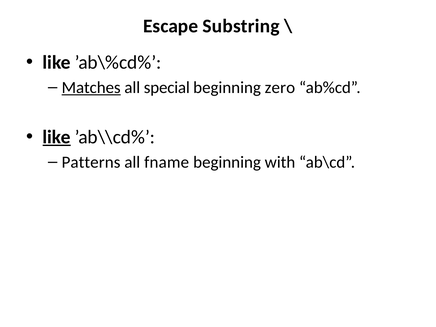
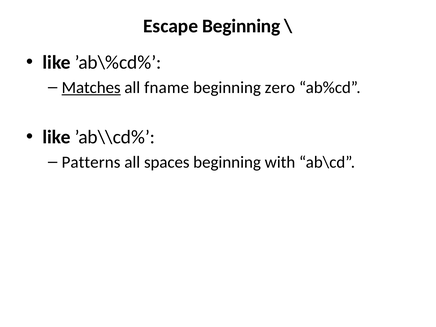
Escape Substring: Substring -> Beginning
special: special -> fname
like at (57, 137) underline: present -> none
fname: fname -> spaces
